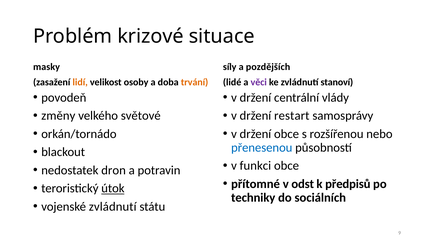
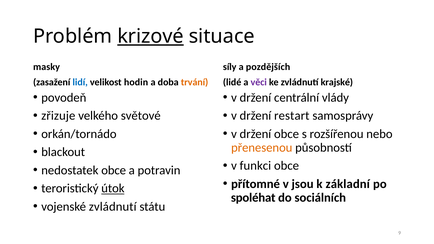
krizové underline: none -> present
lidí colour: orange -> blue
osoby: osoby -> hodin
stanoví: stanoví -> krajské
změny: změny -> zřizuje
přenesenou colour: blue -> orange
nedostatek dron: dron -> obce
odst: odst -> jsou
předpisů: předpisů -> základní
techniky: techniky -> spoléhat
